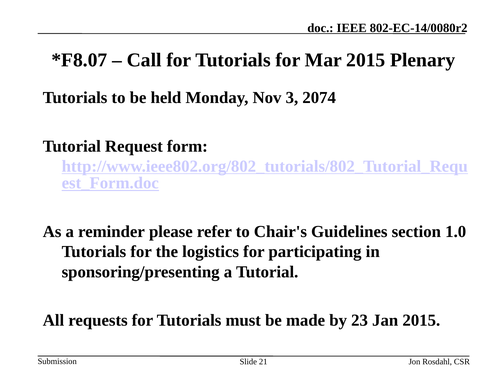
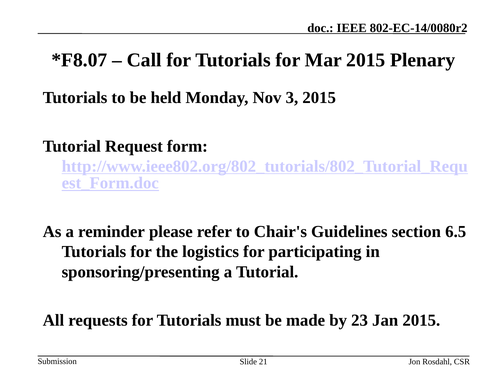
3 2074: 2074 -> 2015
1.0: 1.0 -> 6.5
